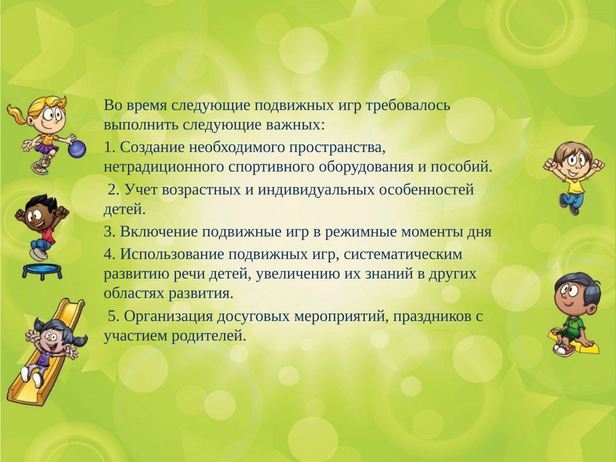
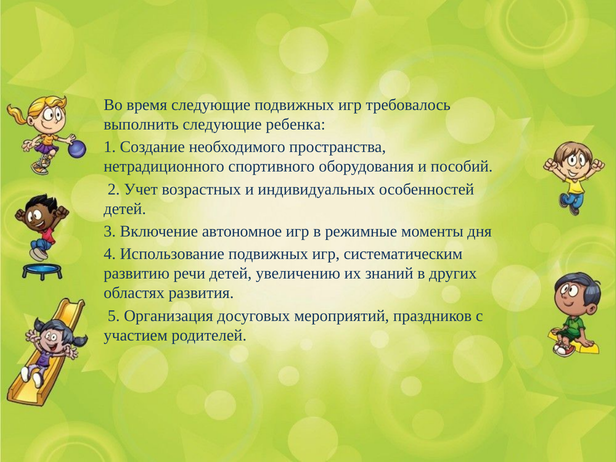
важных: важных -> ребенка
подвижные: подвижные -> автономное
